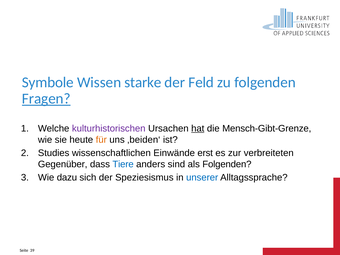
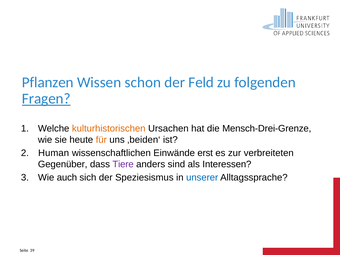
Symbole: Symbole -> Pflanzen
starke: starke -> schon
kulturhistorischen colour: purple -> orange
hat underline: present -> none
Mensch-Gibt-Grenze: Mensch-Gibt-Grenze -> Mensch-Drei-Grenze
Studies: Studies -> Human
Tiere colour: blue -> purple
als Folgenden: Folgenden -> Interessen
dazu: dazu -> auch
